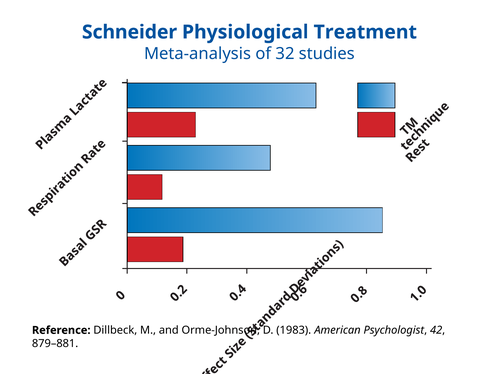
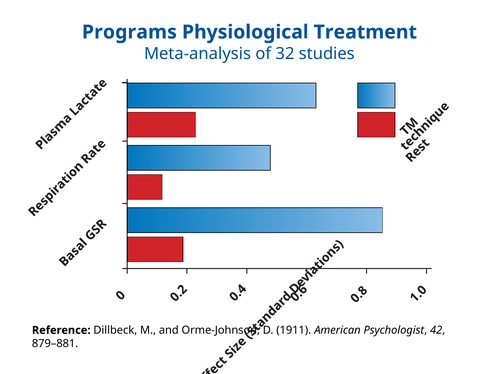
Schneider: Schneider -> Programs
1983: 1983 -> 1911
